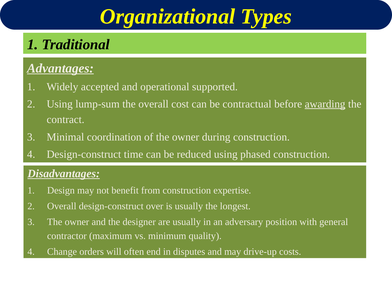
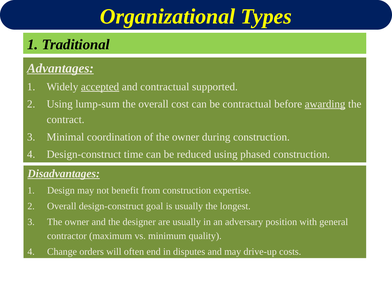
accepted underline: none -> present
and operational: operational -> contractual
over: over -> goal
